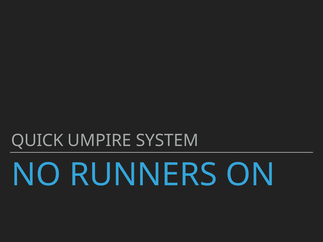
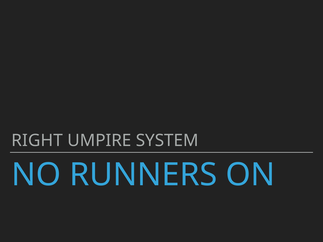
QUICK: QUICK -> RIGHT
